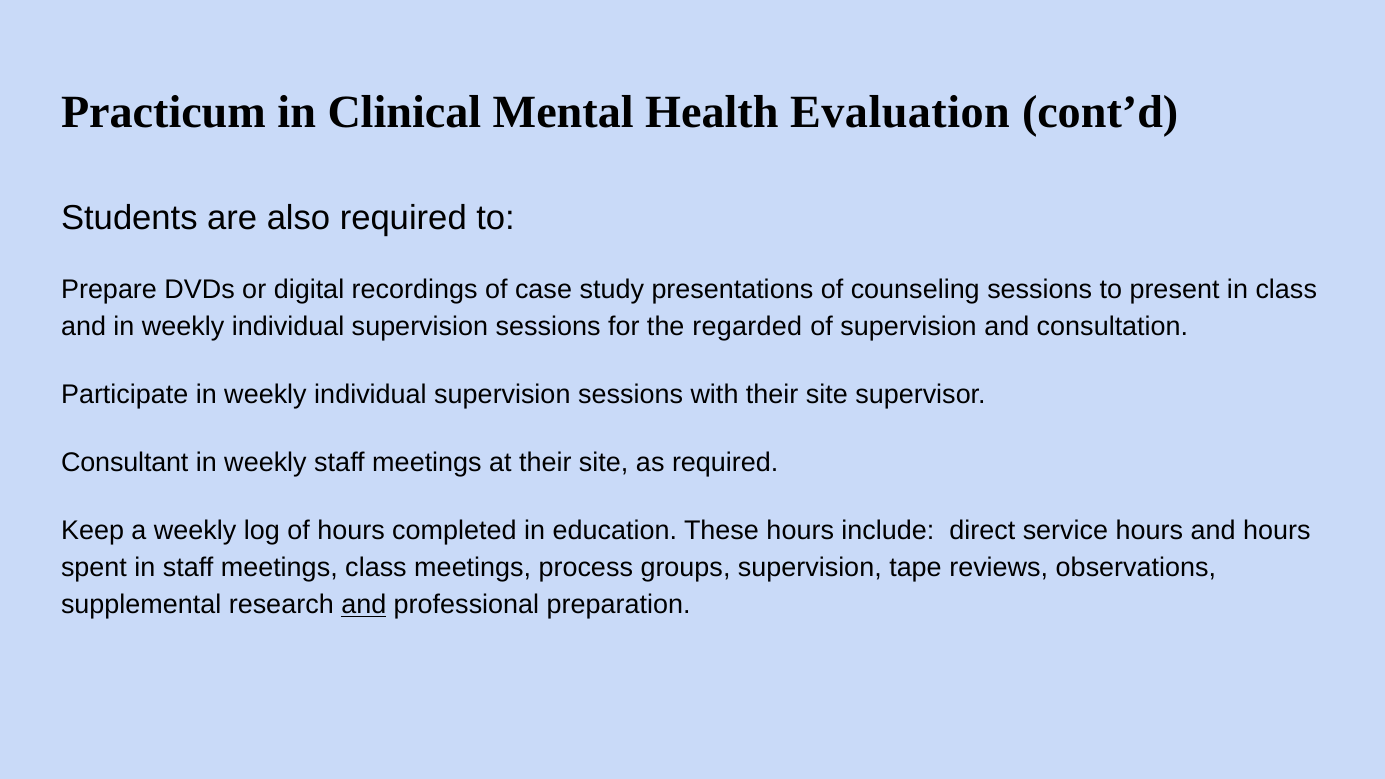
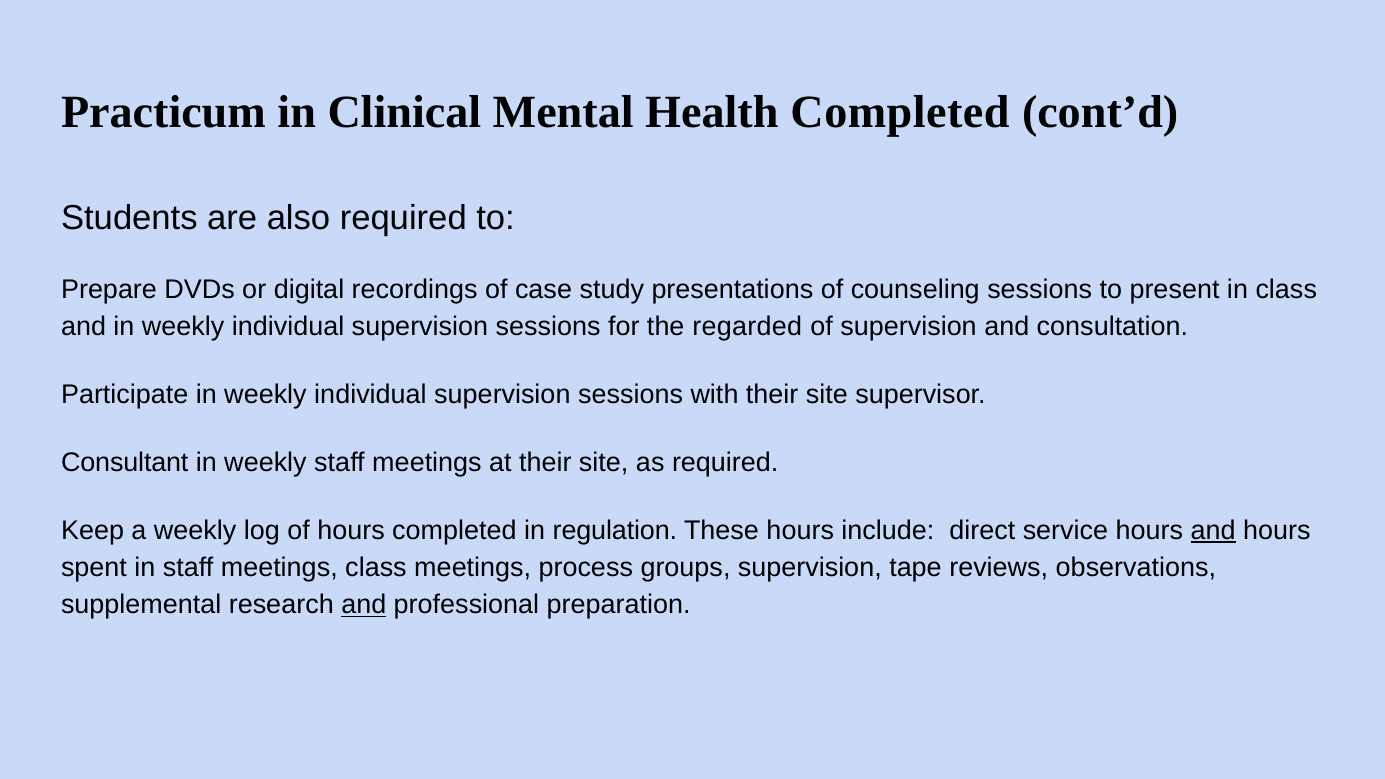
Health Evaluation: Evaluation -> Completed
education: education -> regulation
and at (1213, 531) underline: none -> present
